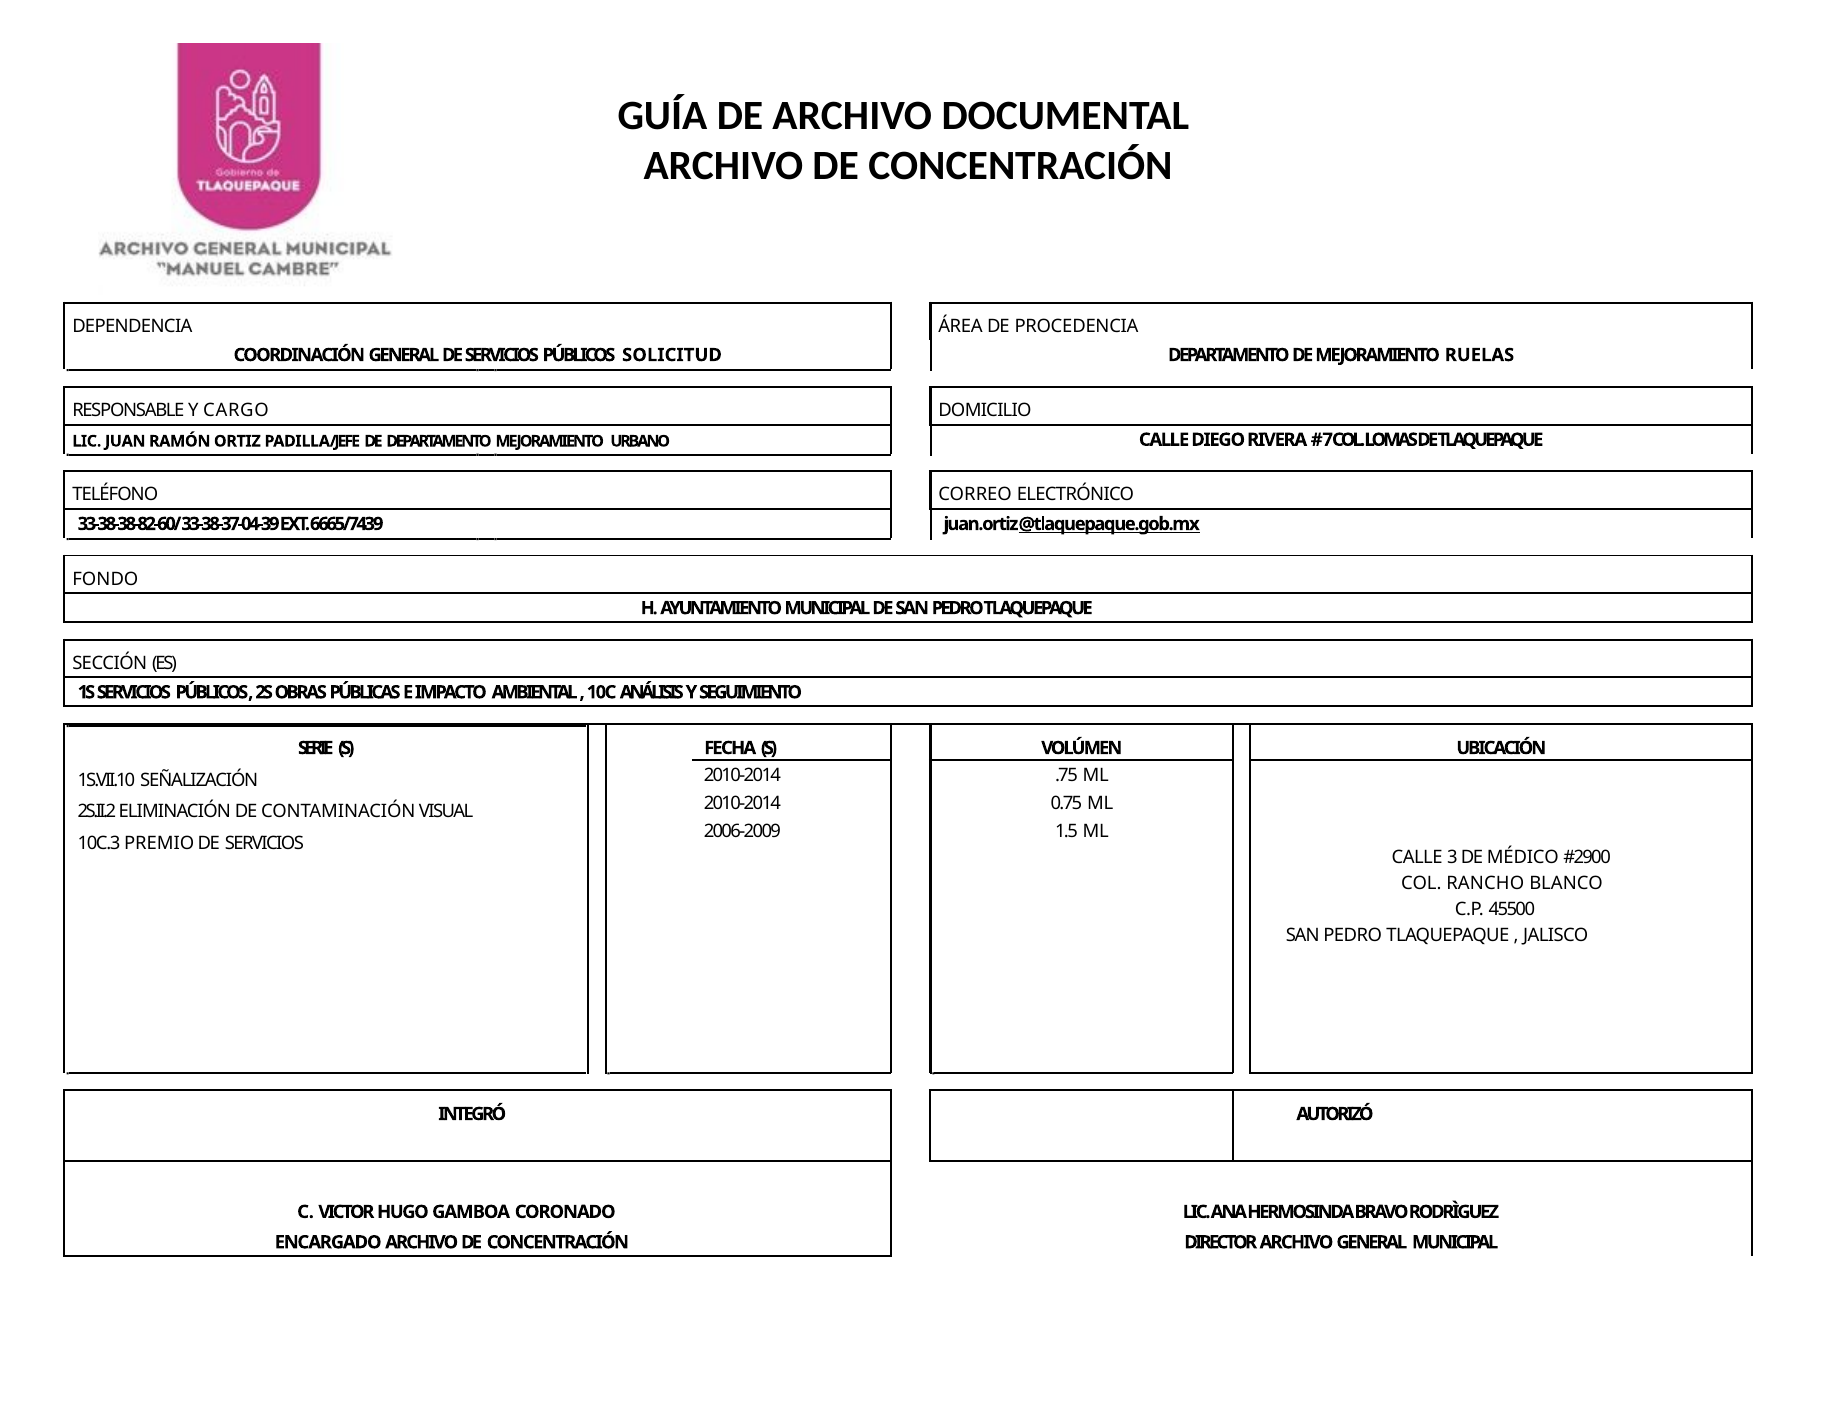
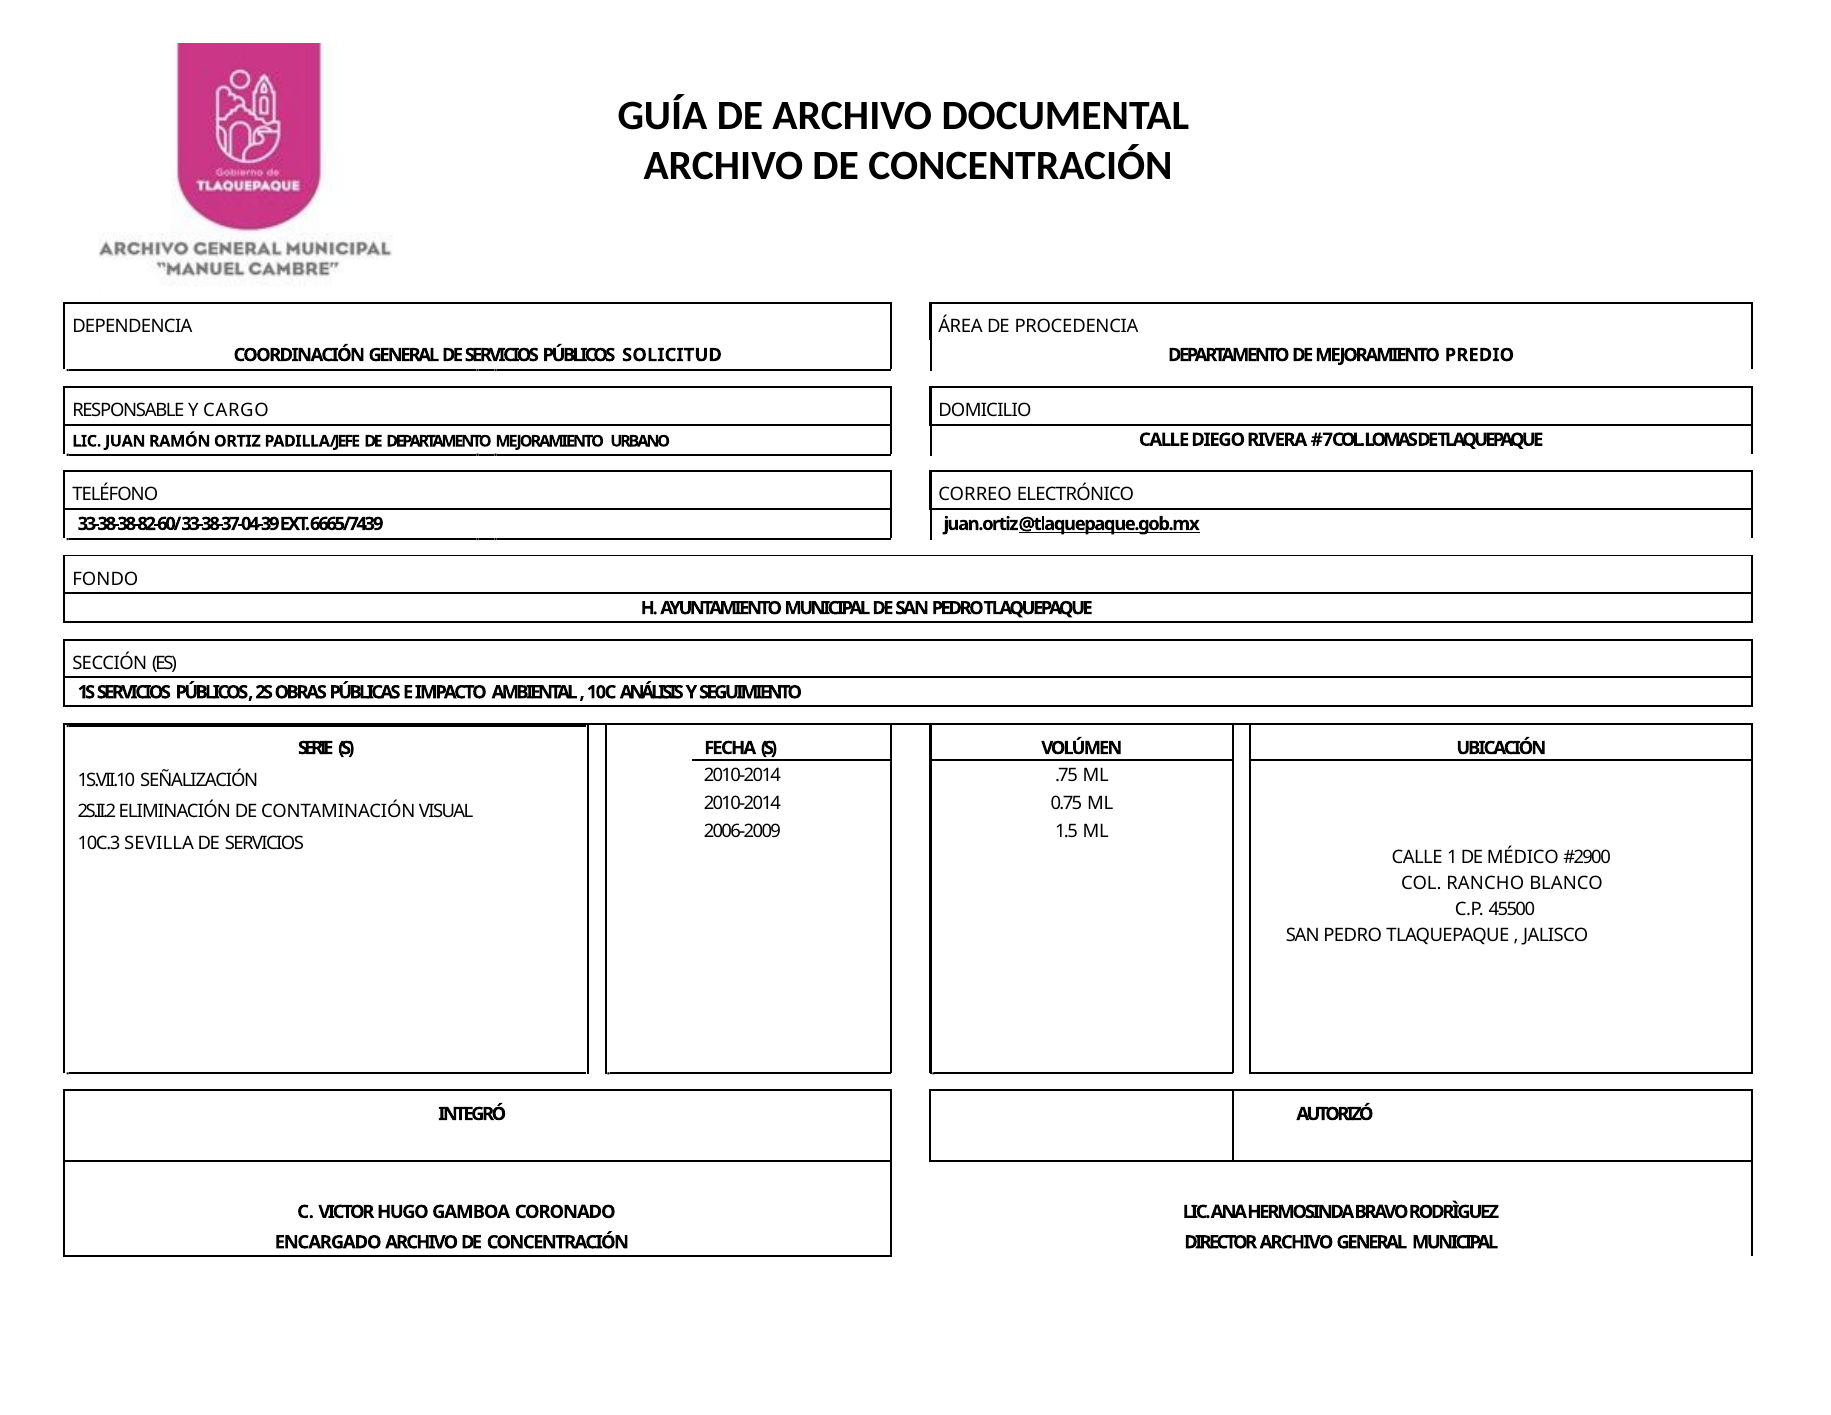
RUELAS: RUELAS -> PREDIO
PREMIO: PREMIO -> SEVILLA
3: 3 -> 1
